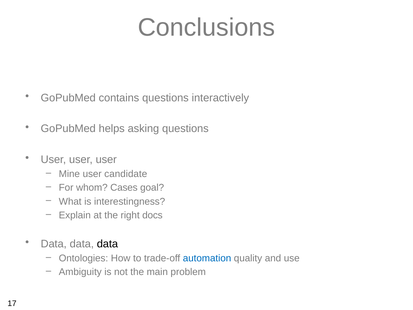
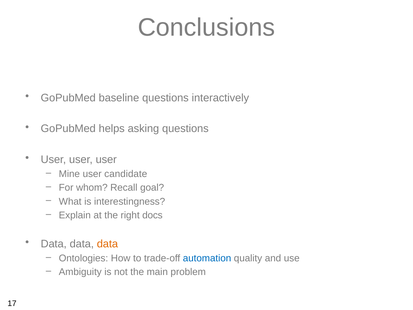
contains: contains -> baseline
Cases: Cases -> Recall
data at (107, 244) colour: black -> orange
